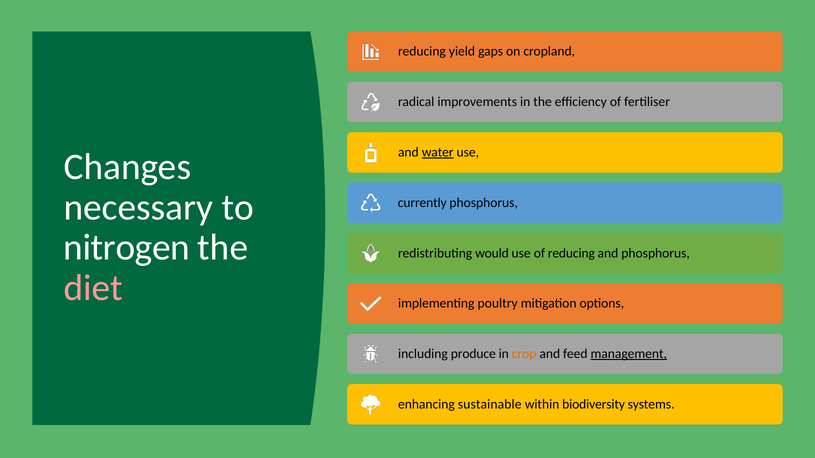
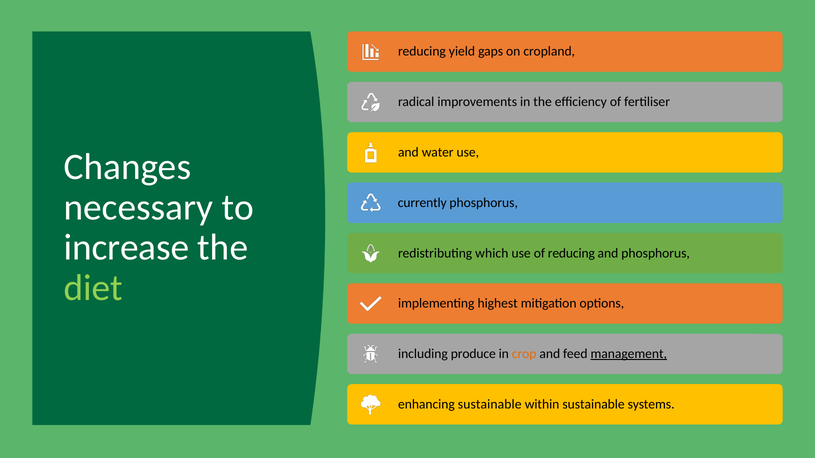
water underline: present -> none
nitrogen: nitrogen -> increase
would: would -> which
diet colour: pink -> light green
poultry: poultry -> highest
within biodiversity: biodiversity -> sustainable
